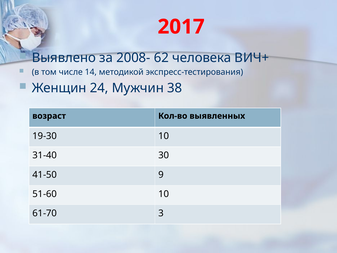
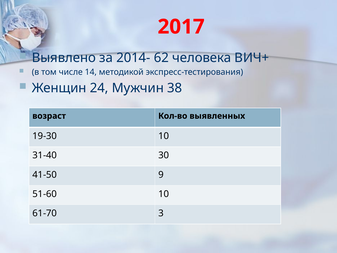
2008-: 2008- -> 2014-
